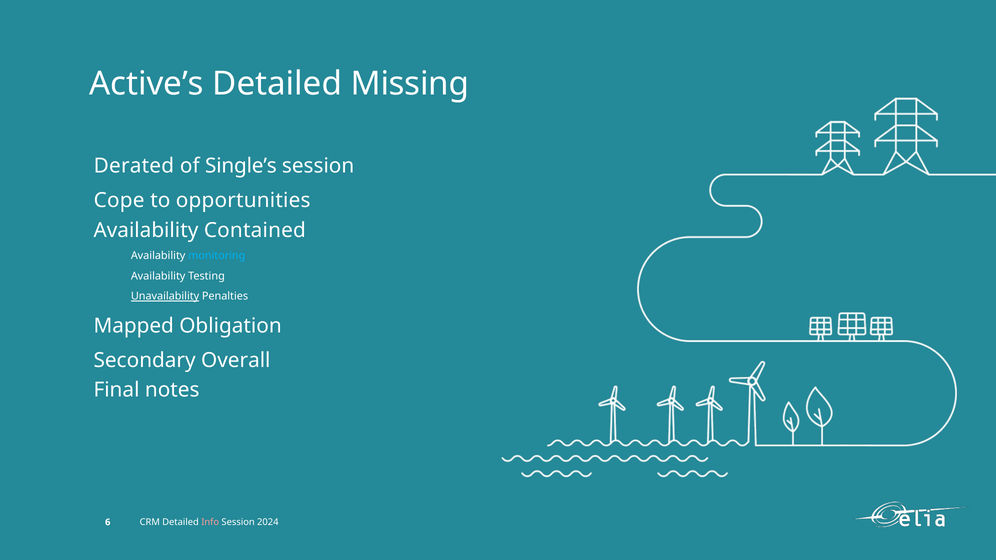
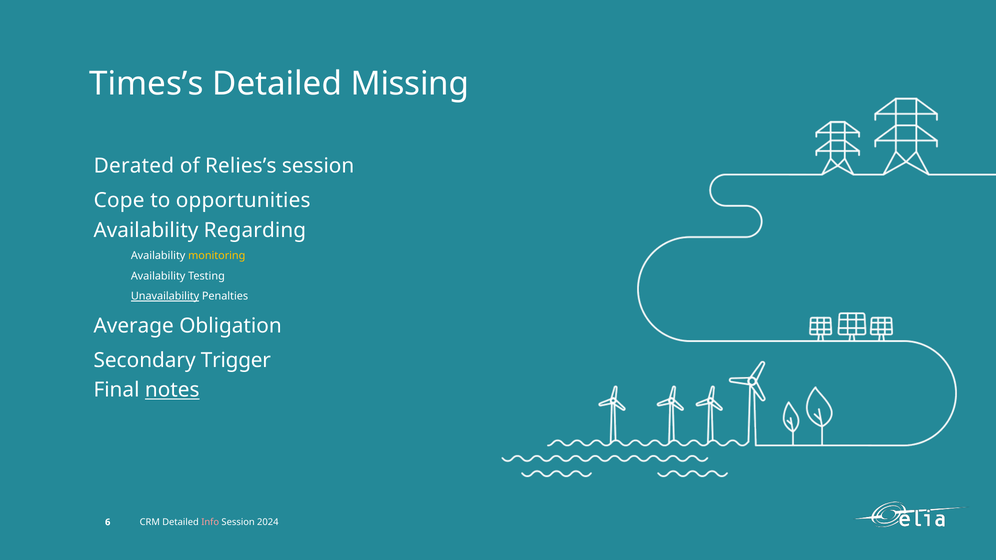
Active’s: Active’s -> Times’s
Single’s: Single’s -> Relies’s
Contained: Contained -> Regarding
monitoring colour: light blue -> yellow
Mapped: Mapped -> Average
Overall: Overall -> Trigger
notes underline: none -> present
